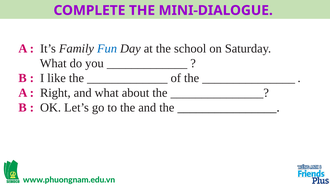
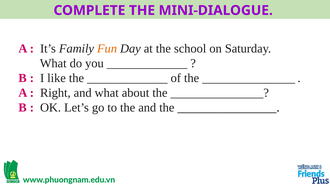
Fun colour: blue -> orange
